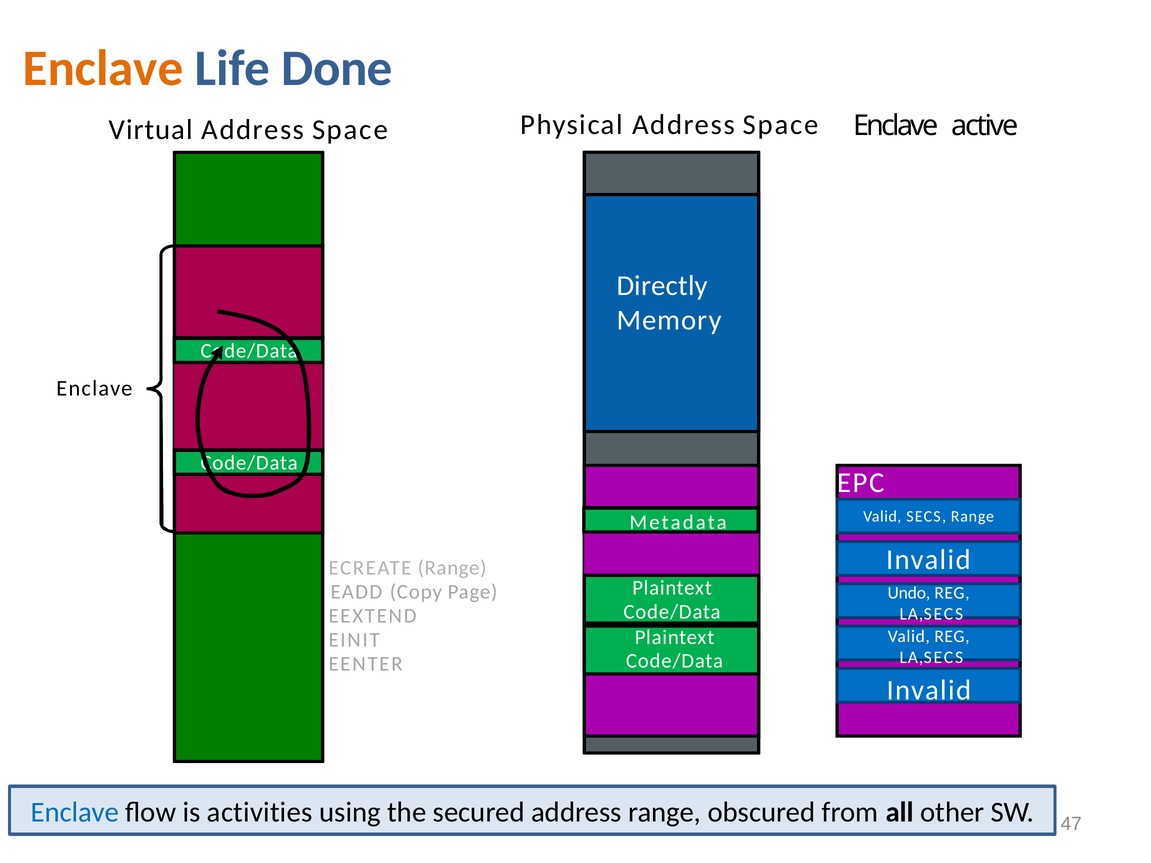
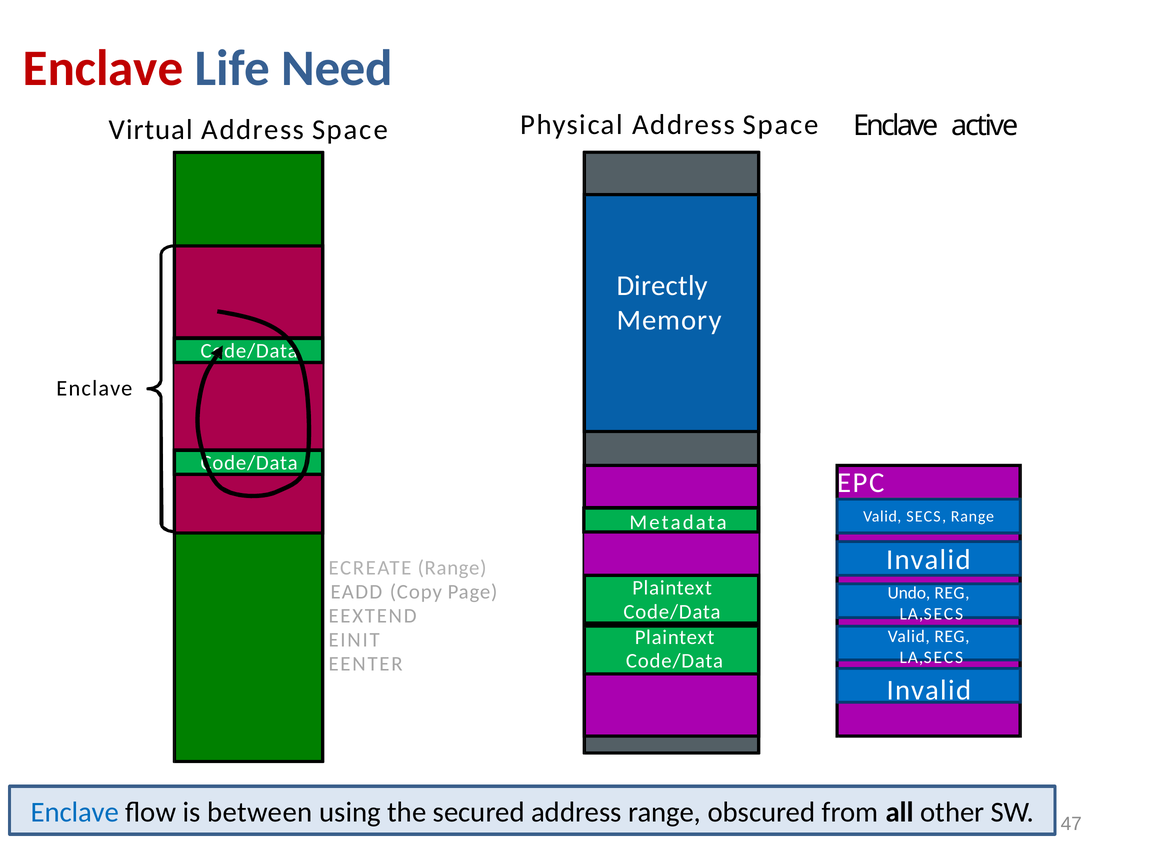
Enclave at (103, 68) colour: orange -> red
Done: Done -> Need
activities: activities -> between
